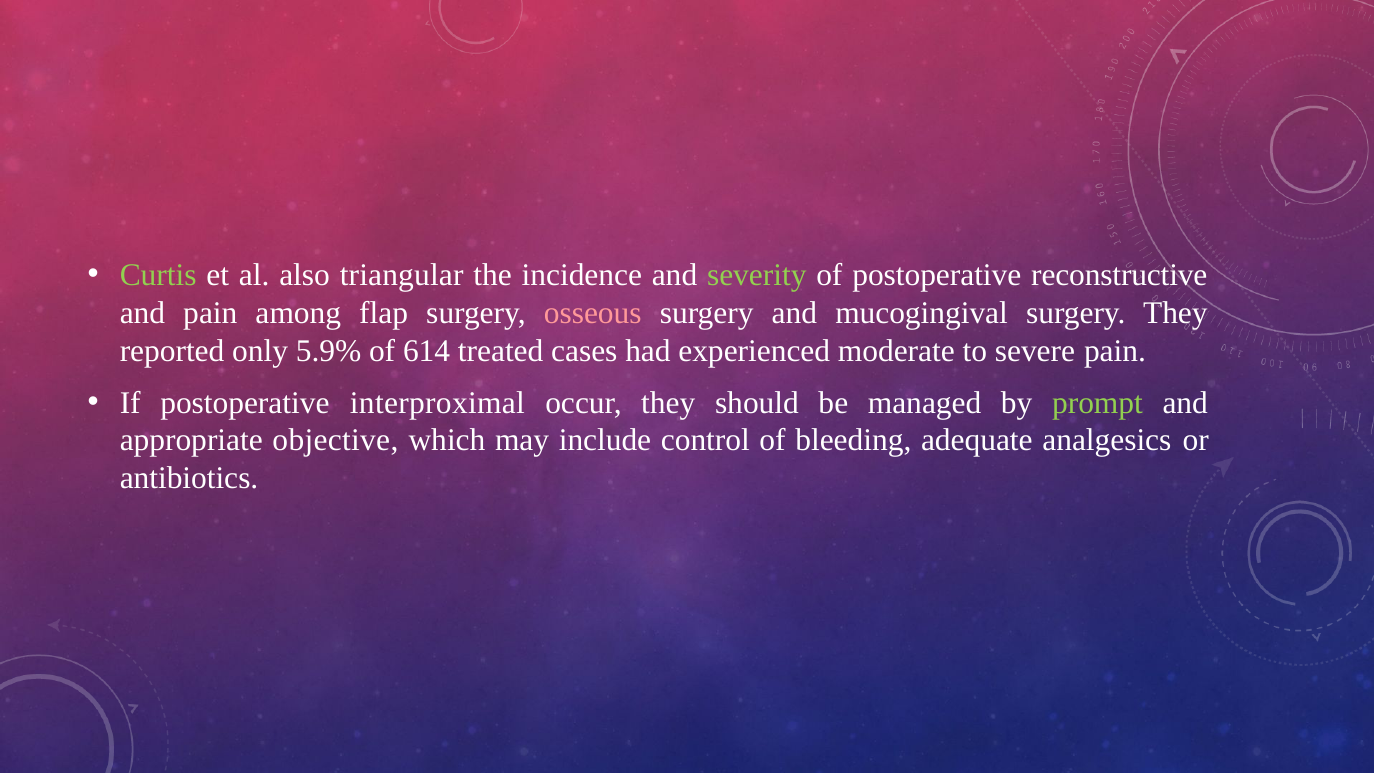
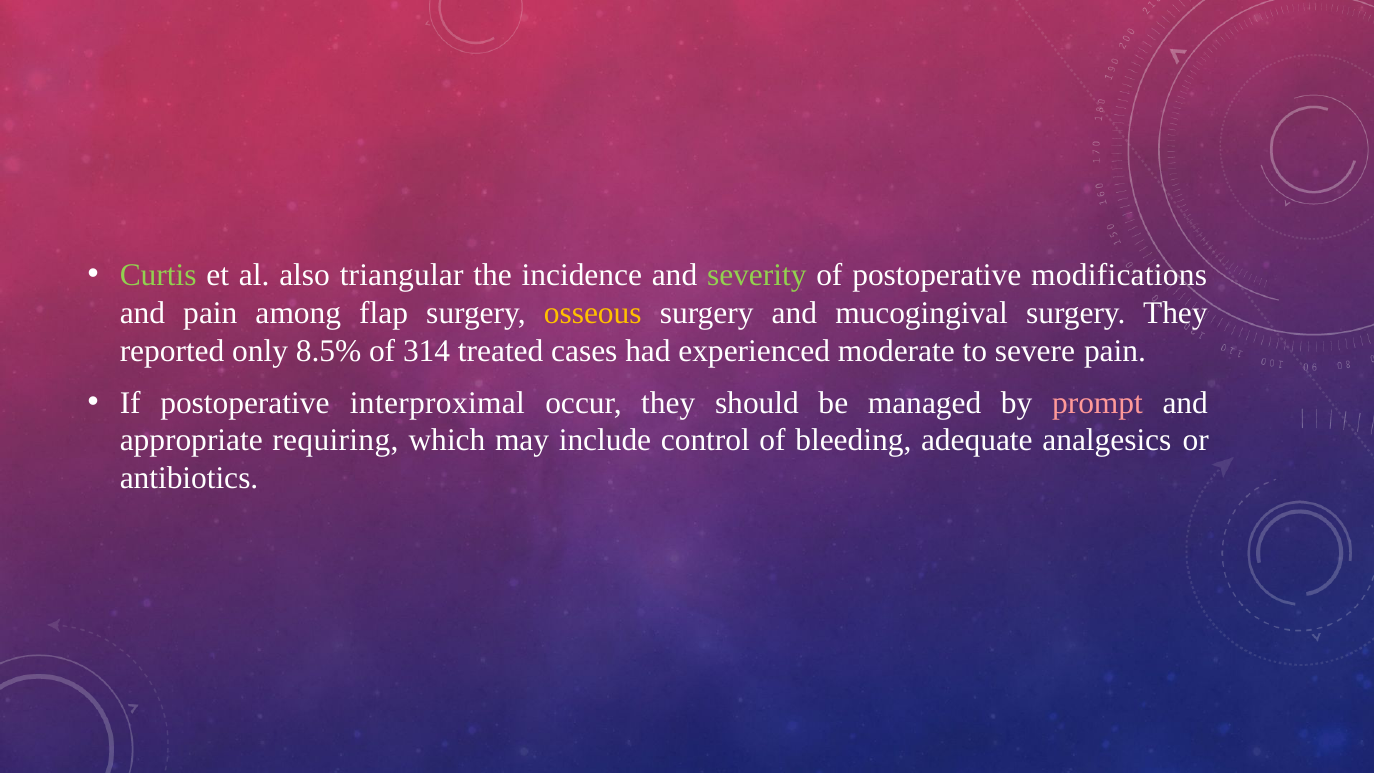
reconstructive: reconstructive -> modifications
osseous colour: pink -> yellow
5.9%: 5.9% -> 8.5%
614: 614 -> 314
prompt colour: light green -> pink
objective: objective -> requiring
